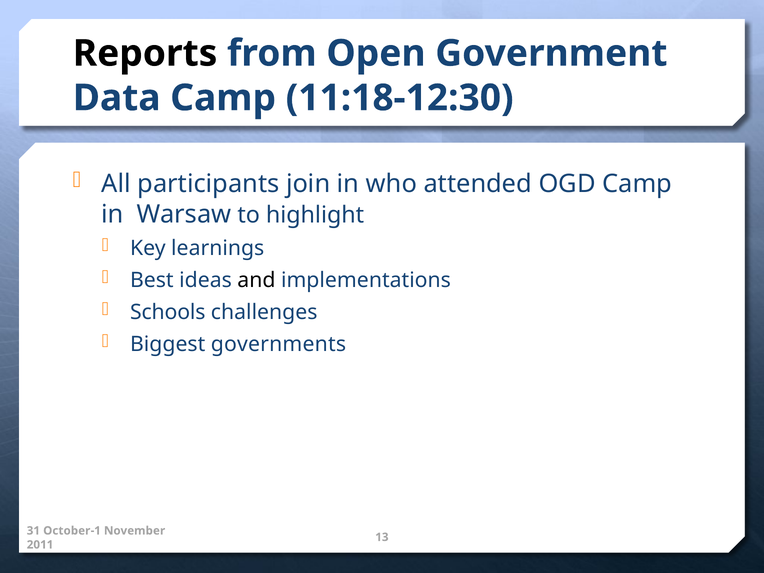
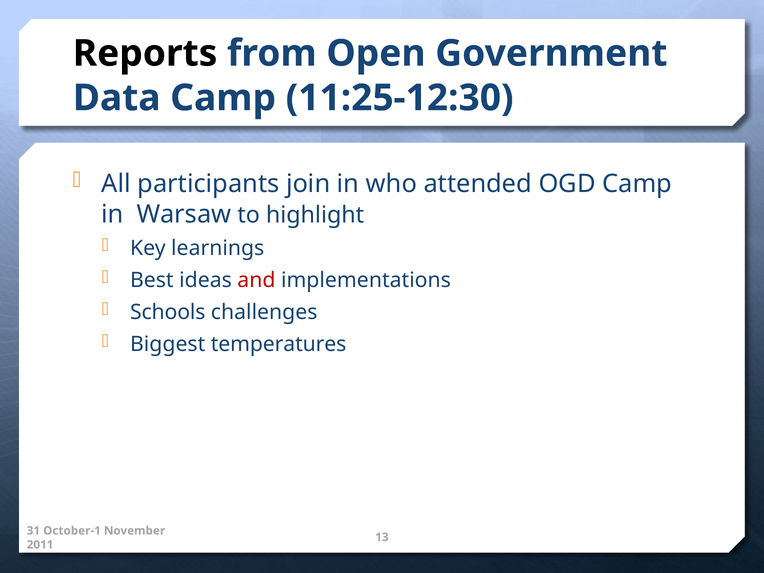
11:18-12:30: 11:18-12:30 -> 11:25-12:30
and colour: black -> red
governments: governments -> temperatures
